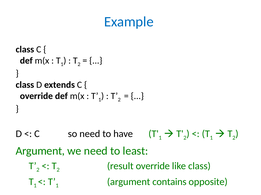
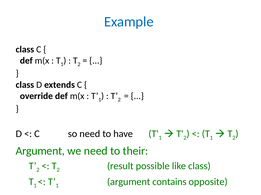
least: least -> their
result override: override -> possible
